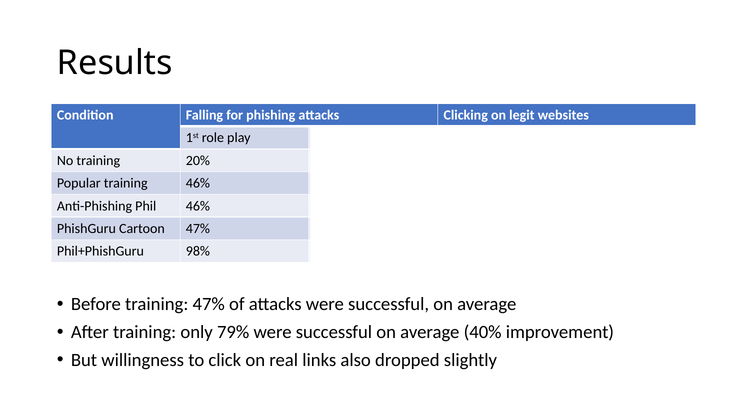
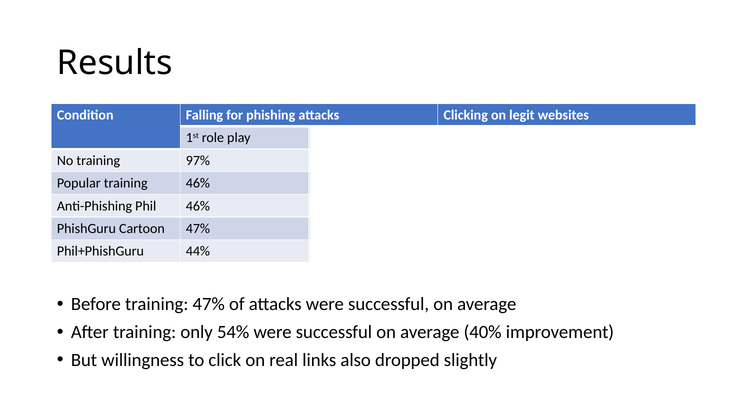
20%: 20% -> 97%
98%: 98% -> 44%
79%: 79% -> 54%
